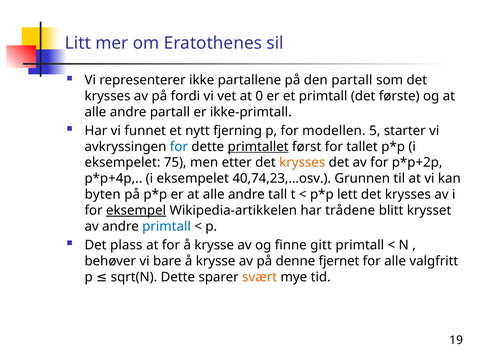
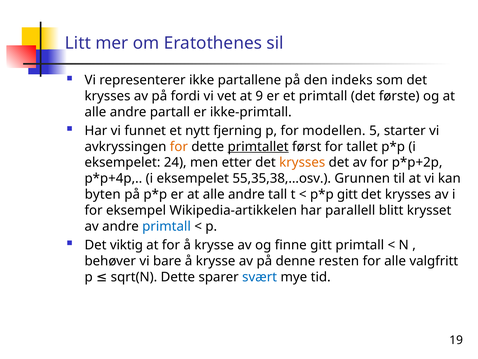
den partall: partall -> indeks
0: 0 -> 9
for at (179, 146) colour: blue -> orange
75: 75 -> 24
40,74,23,…osv: 40,74,23,…osv -> 55,35,38,…osv
lett at (347, 194): lett -> gitt
eksempel underline: present -> none
trådene: trådene -> parallell
plass: plass -> viktig
fjernet: fjernet -> resten
svært colour: orange -> blue
